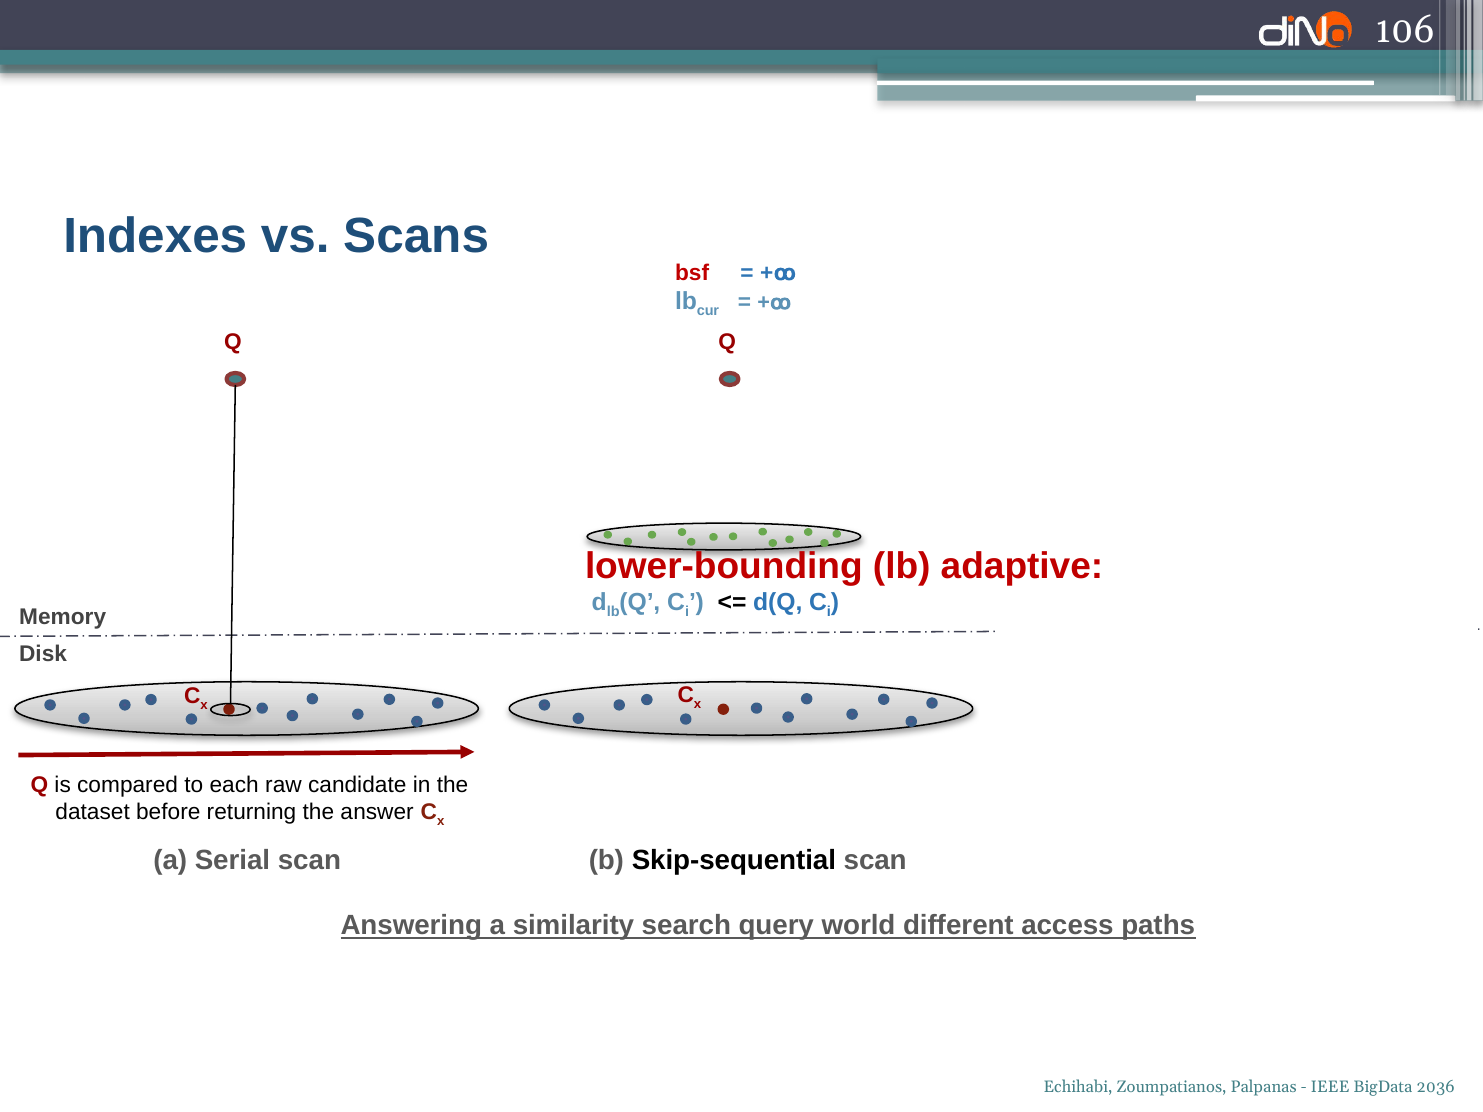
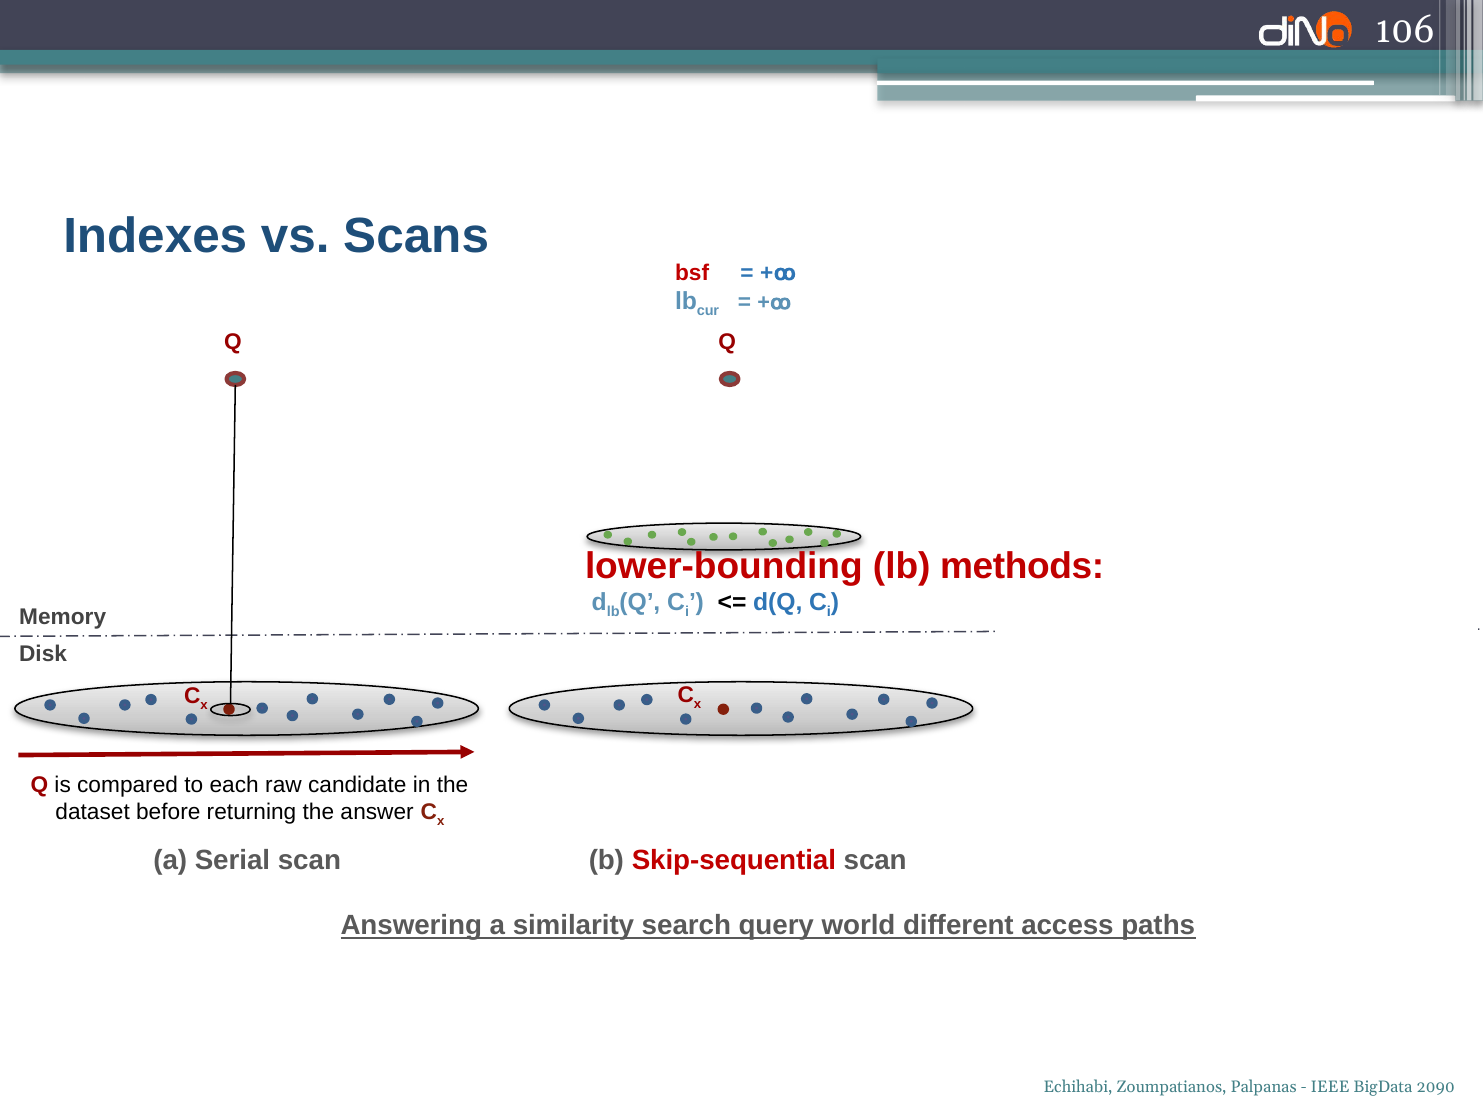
adaptive: adaptive -> methods
Skip-sequential colour: black -> red
2036: 2036 -> 2090
